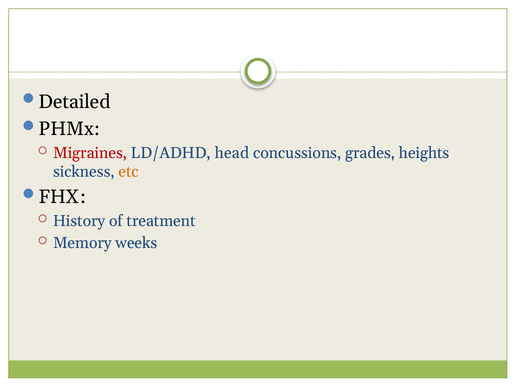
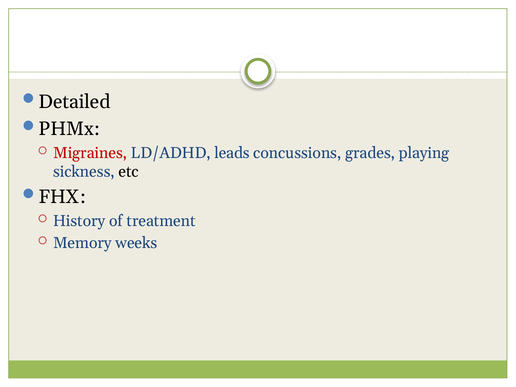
head: head -> leads
heights: heights -> playing
etc colour: orange -> black
